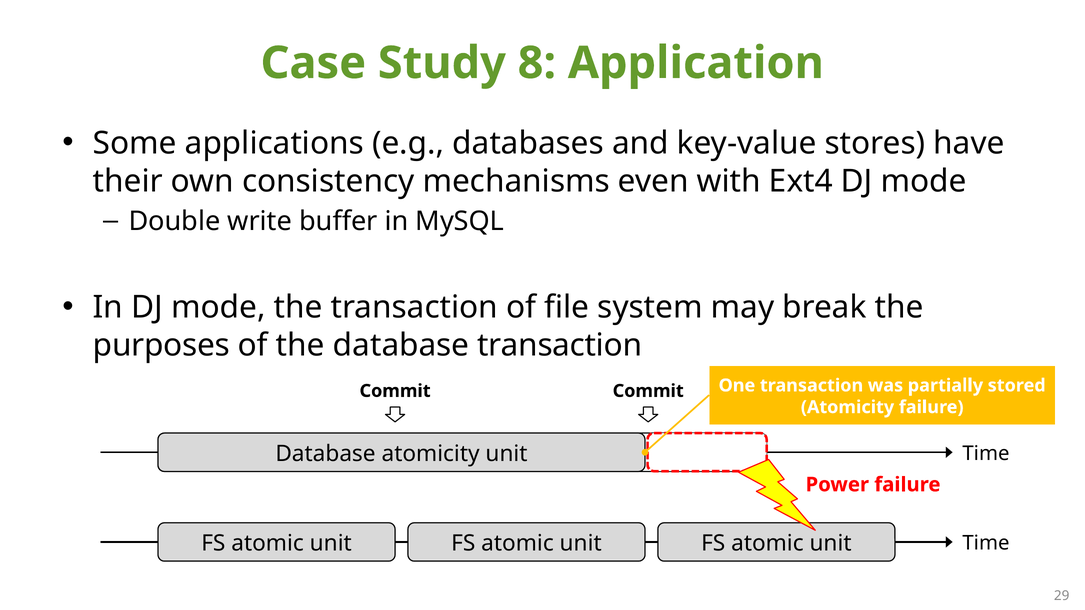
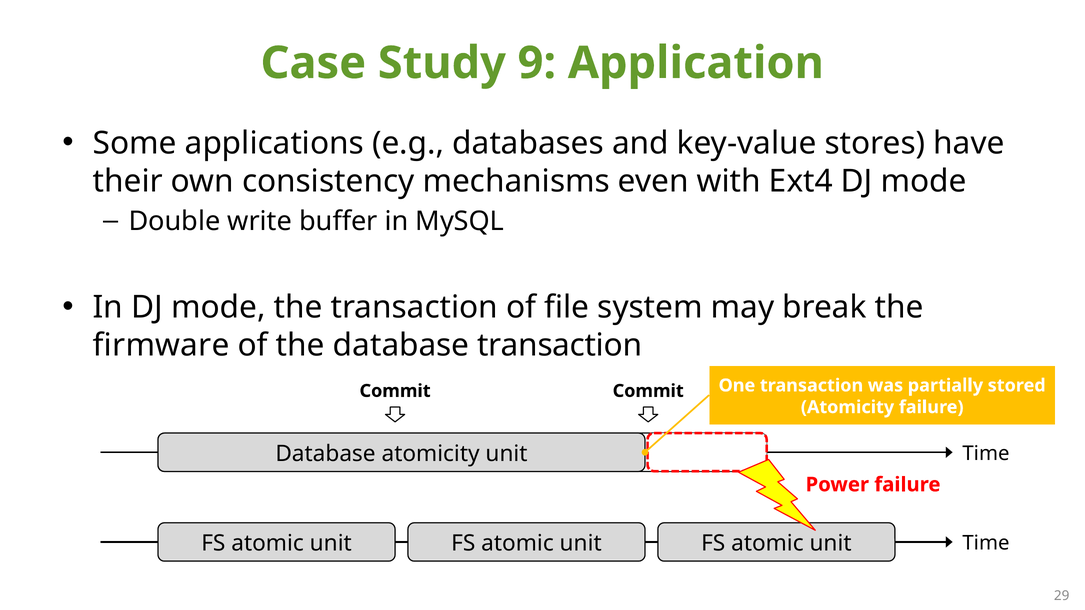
8: 8 -> 9
purposes: purposes -> firmware
